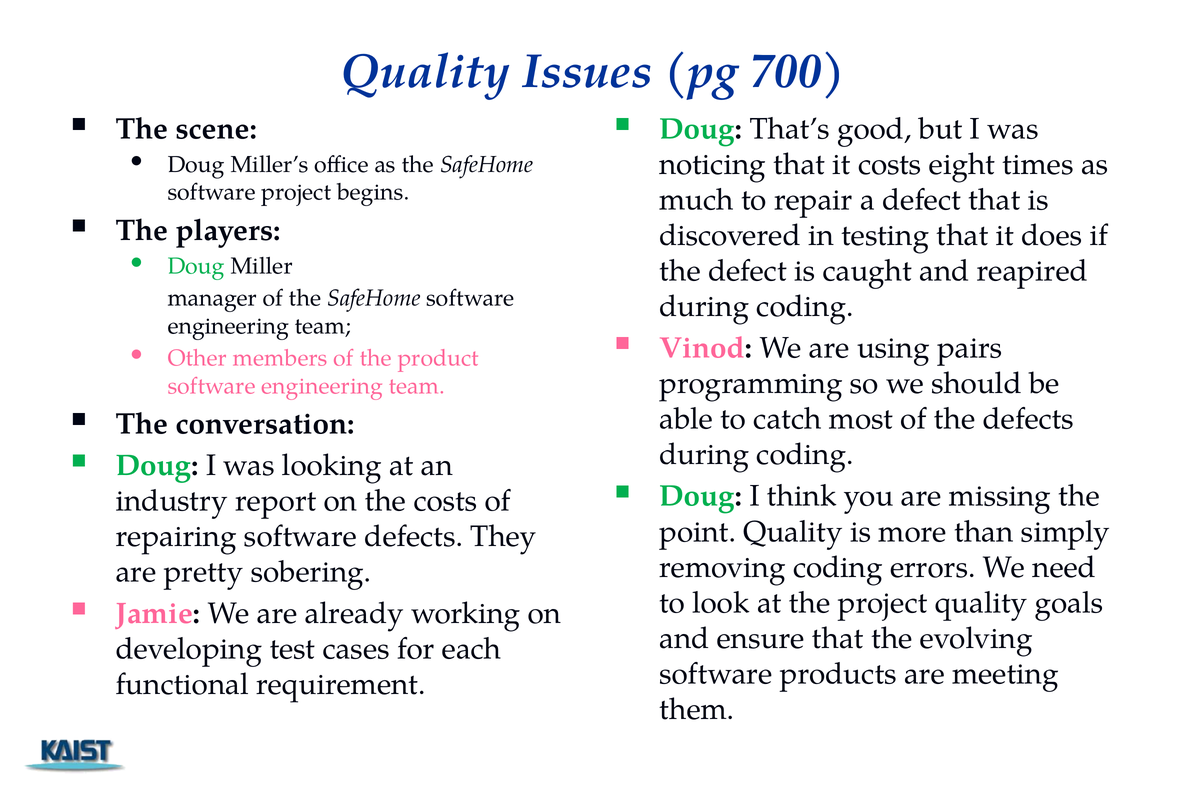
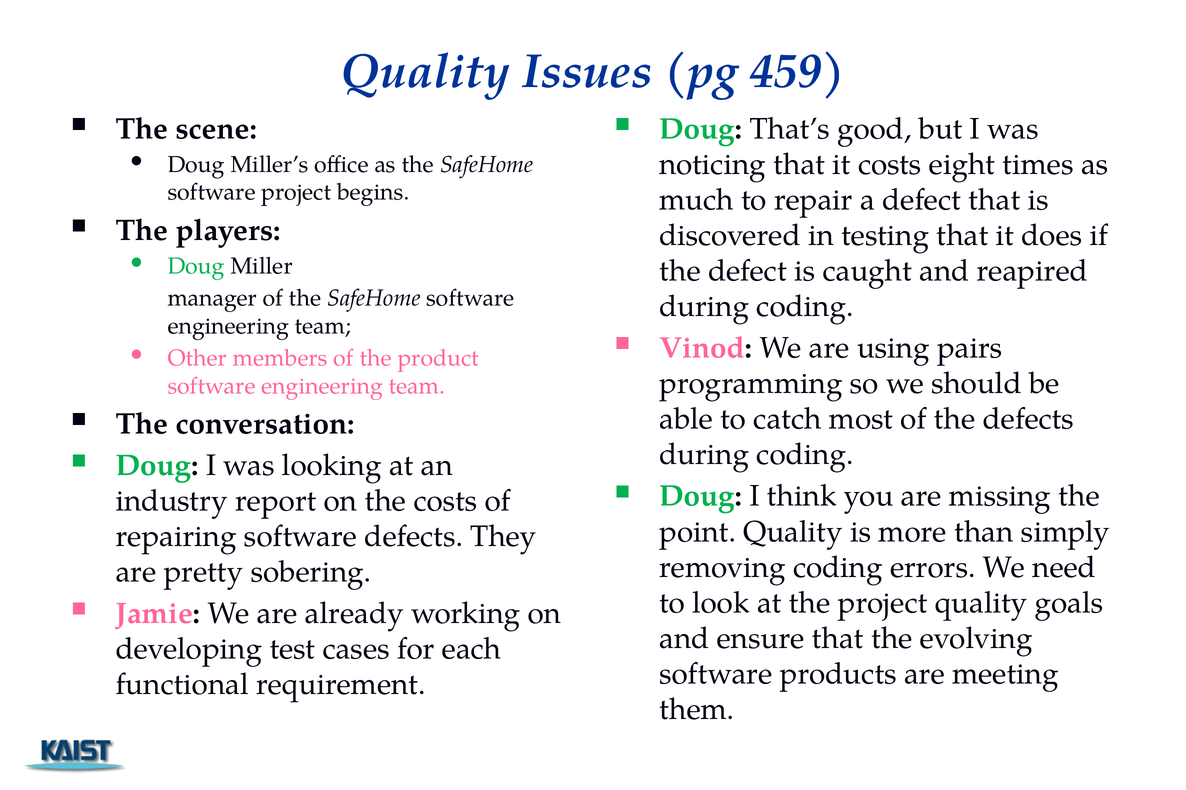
700: 700 -> 459
